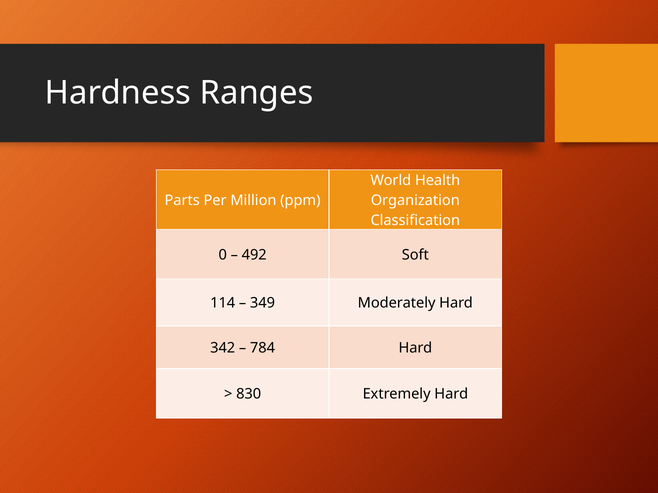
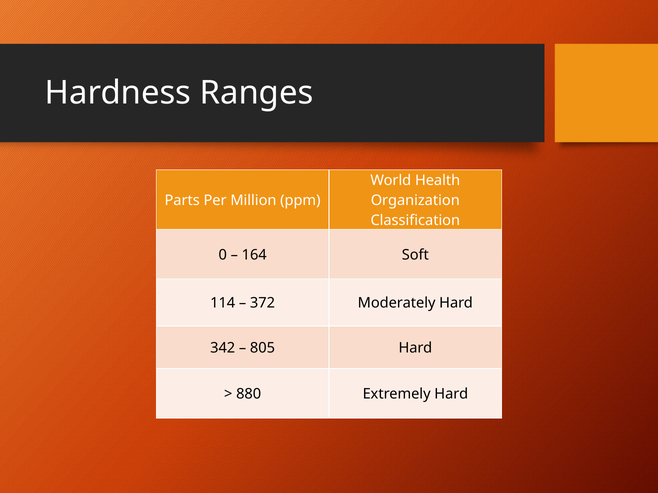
492: 492 -> 164
349: 349 -> 372
784: 784 -> 805
830: 830 -> 880
